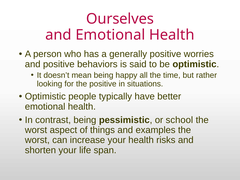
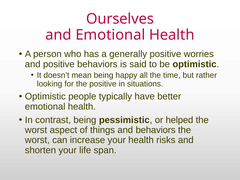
school: school -> helped
and examples: examples -> behaviors
